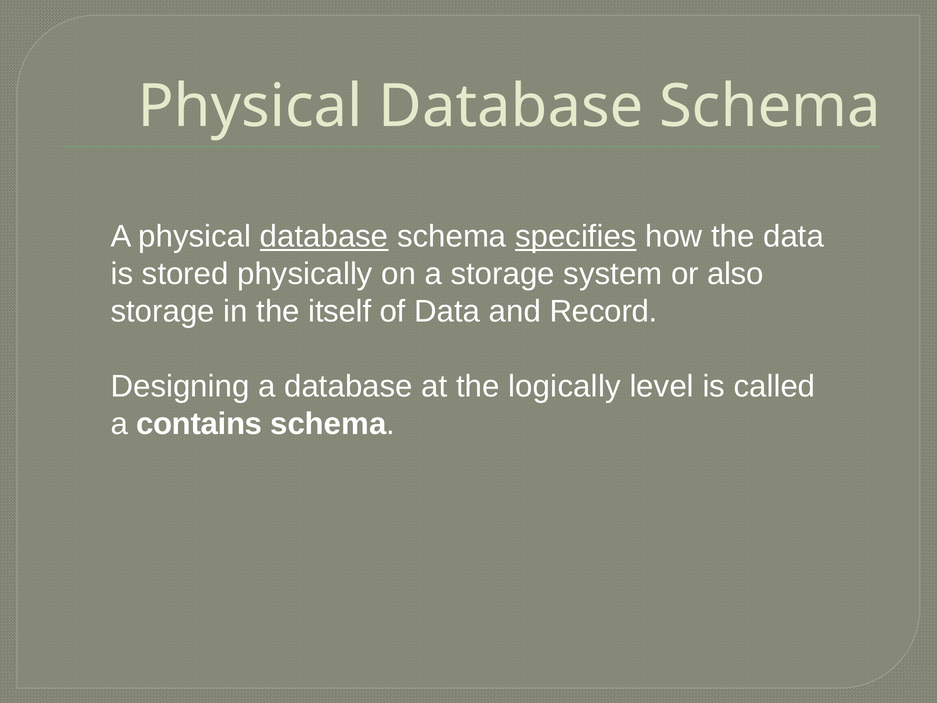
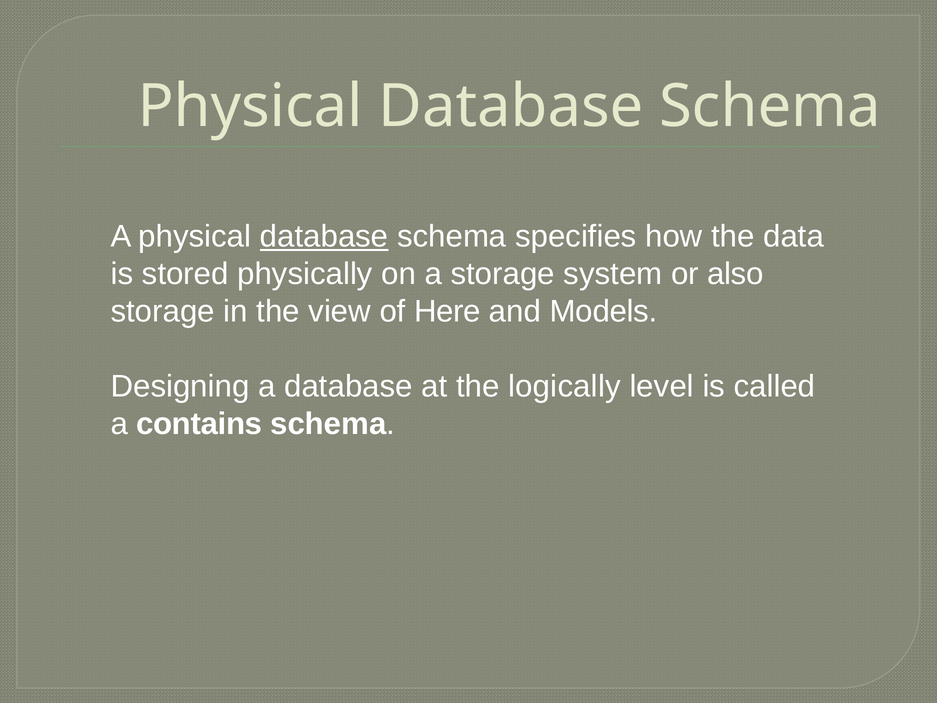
specifies underline: present -> none
itself: itself -> view
of Data: Data -> Here
Record: Record -> Models
